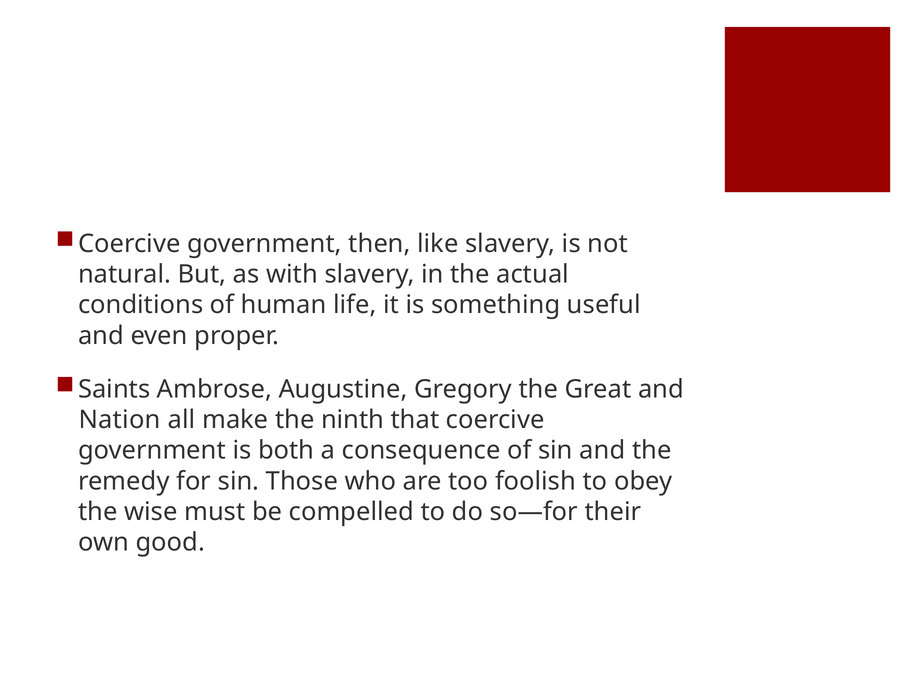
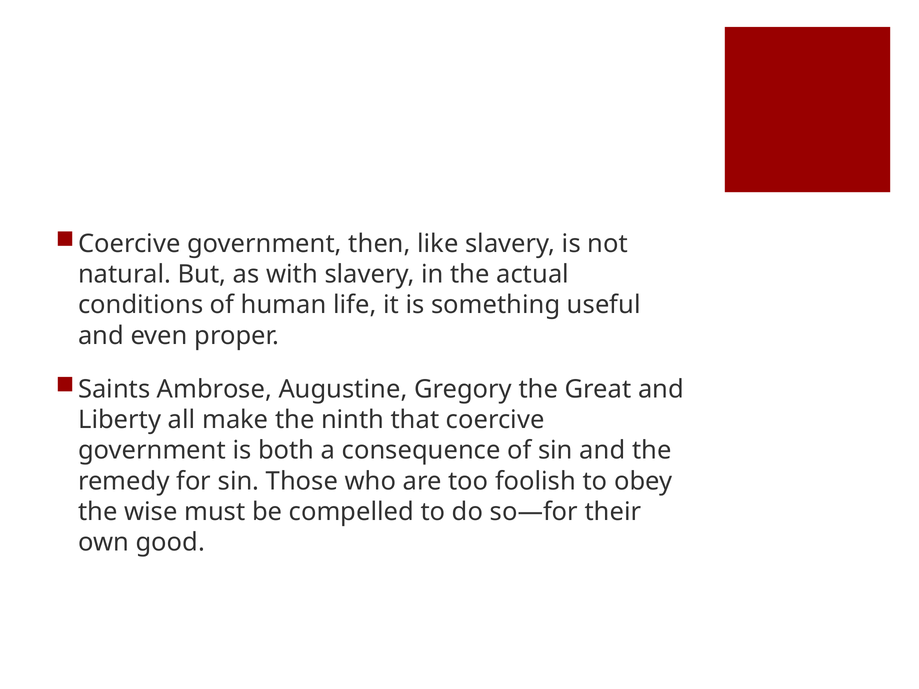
Nation: Nation -> Liberty
